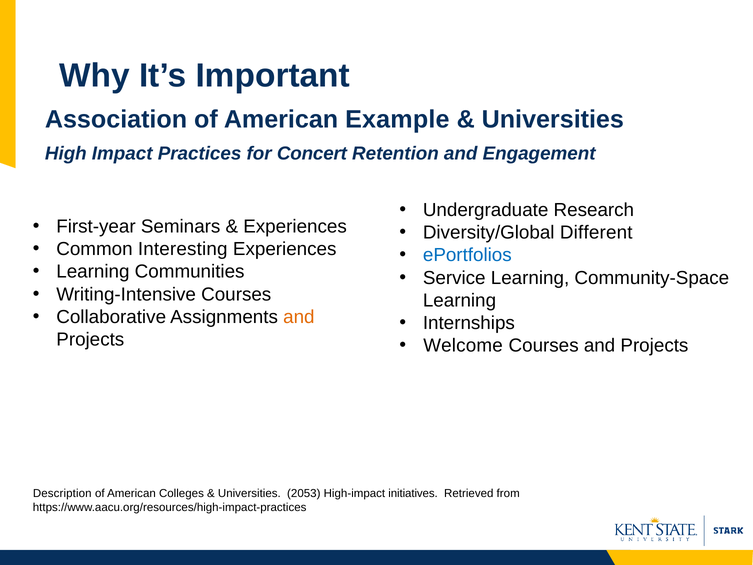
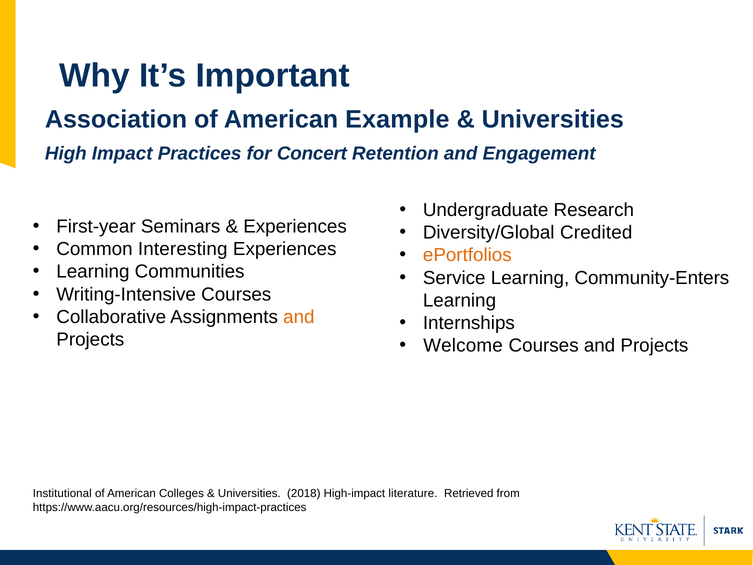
Different: Different -> Credited
ePortfolios colour: blue -> orange
Community-Space: Community-Space -> Community-Enters
Description: Description -> Institutional
2053: 2053 -> 2018
initiatives: initiatives -> literature
